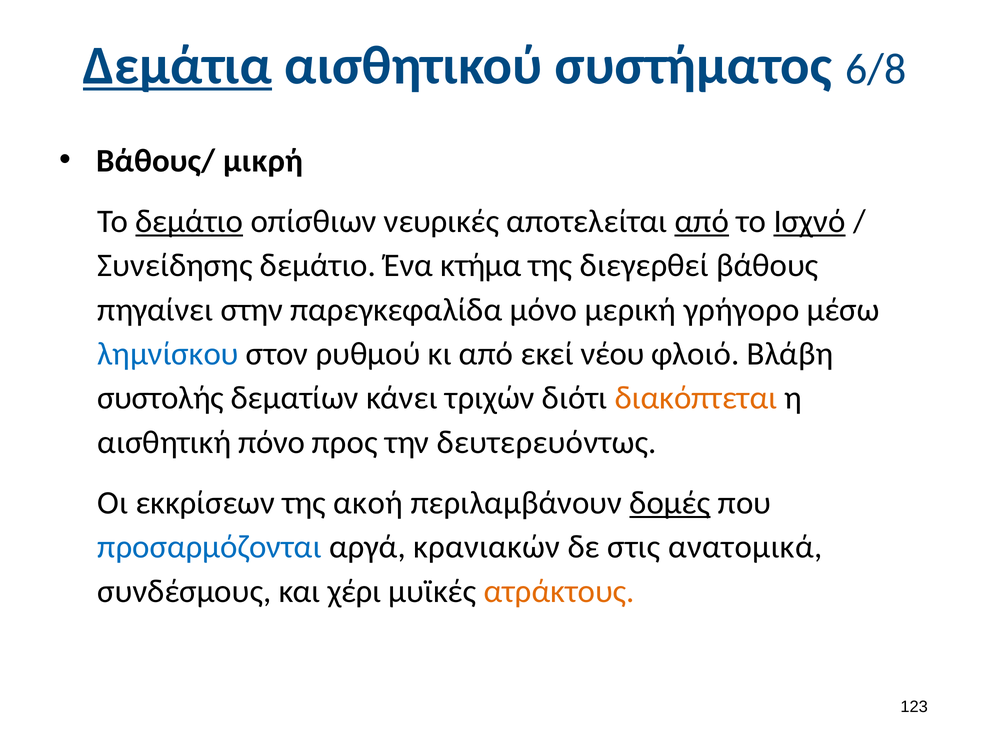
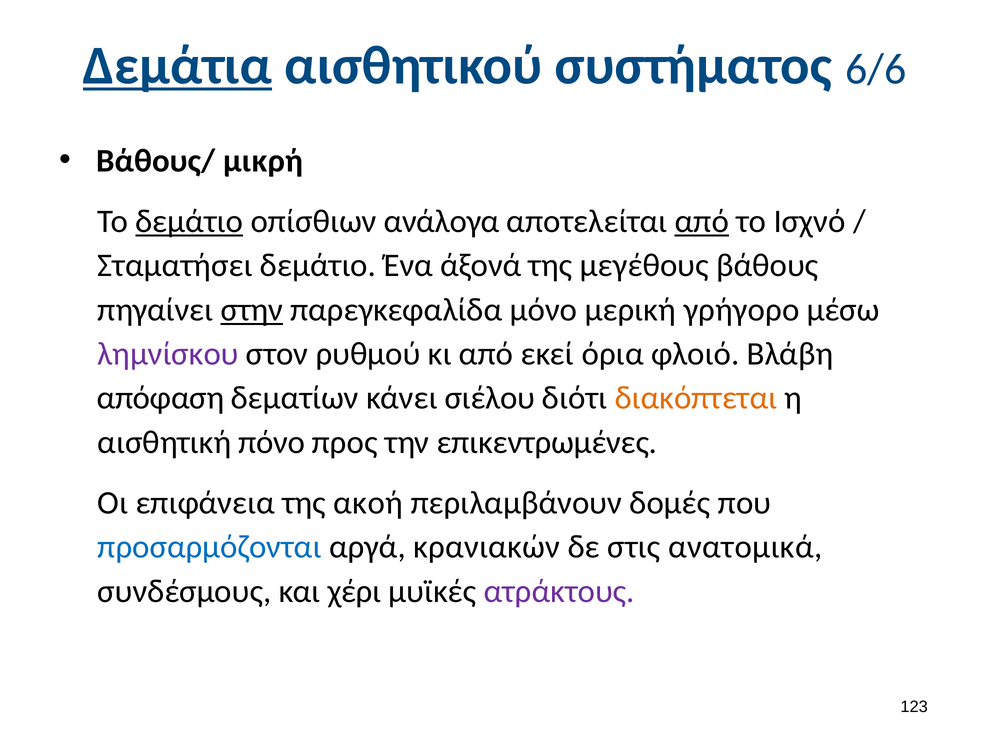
6/8: 6/8 -> 6/6
νευρικές: νευρικές -> ανάλογα
Ισχνό underline: present -> none
Συνείδησης: Συνείδησης -> Σταματήσει
κτήμα: κτήμα -> άξονά
διεγερθεί: διεγερθεί -> μεγέθους
στην underline: none -> present
λημνίσκου colour: blue -> purple
νέου: νέου -> όρια
συστολής: συστολής -> απόφαση
τριχών: τριχών -> σιέλου
δευτερευόντως: δευτερευόντως -> επικεντρωμένες
εκκρίσεων: εκκρίσεων -> επιφάνεια
δομές underline: present -> none
ατράκτους colour: orange -> purple
